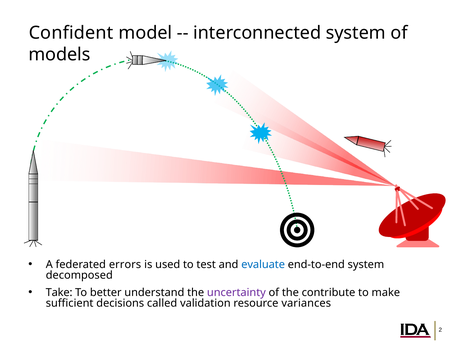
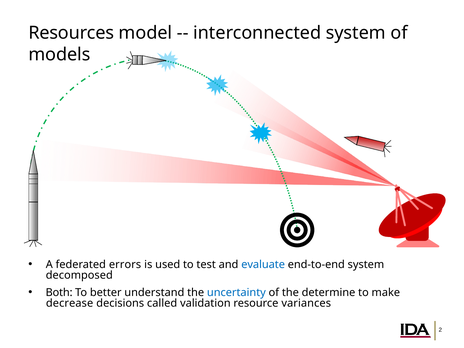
Confident: Confident -> Resources
Take: Take -> Both
uncertainty colour: purple -> blue
contribute: contribute -> determine
sufficient: sufficient -> decrease
